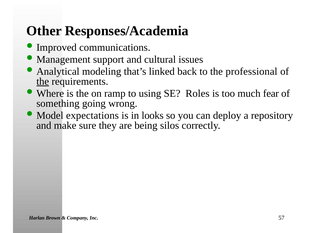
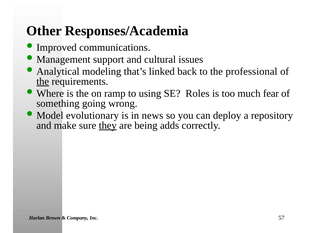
expectations: expectations -> evolutionary
looks: looks -> news
they underline: none -> present
silos: silos -> adds
